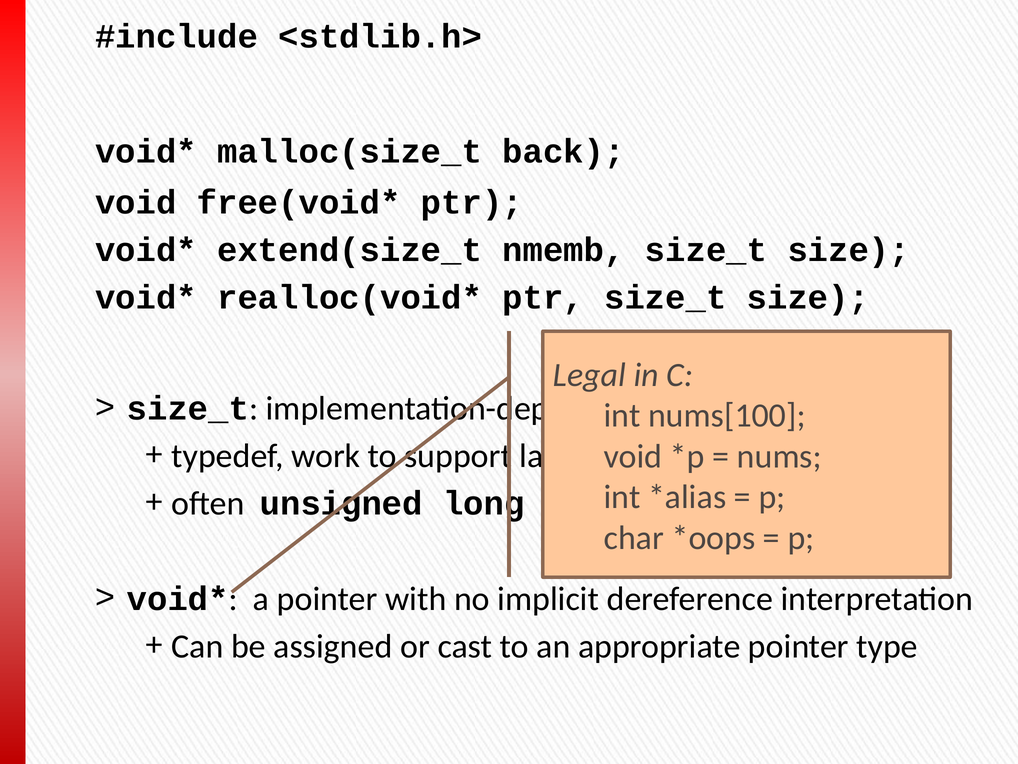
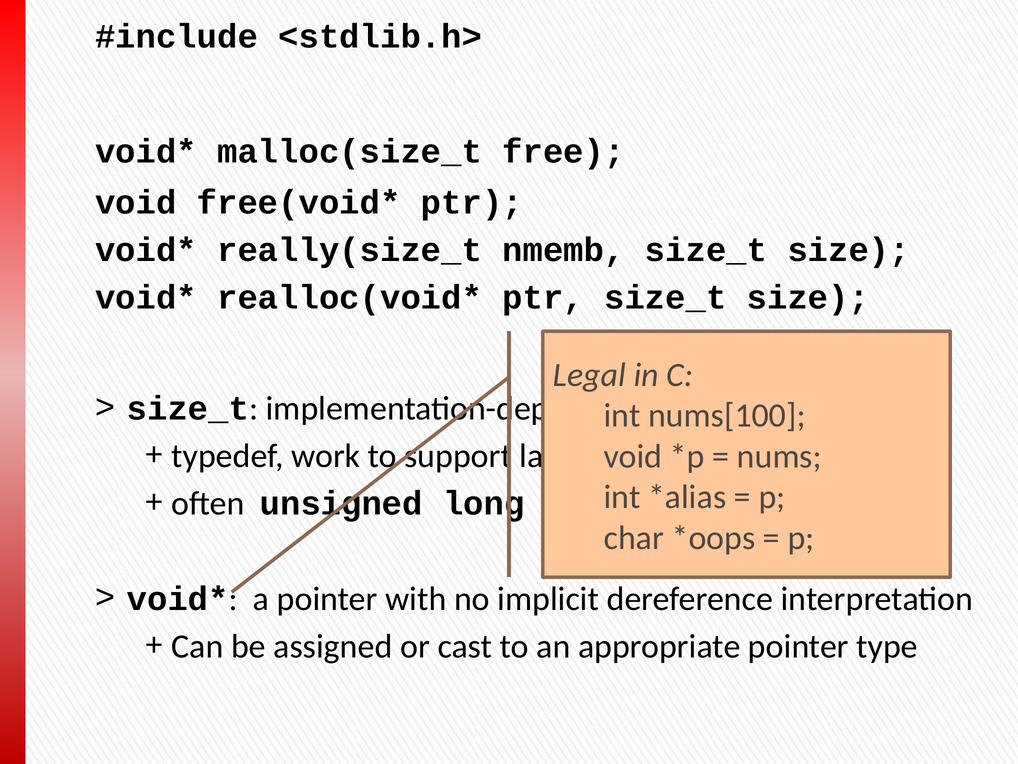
back: back -> free
extend(size_t: extend(size_t -> really(size_t
